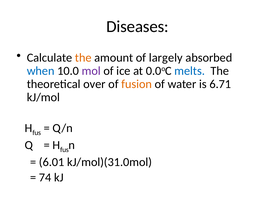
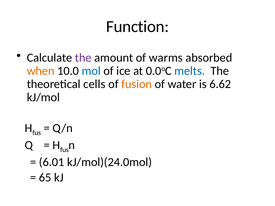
Diseases: Diseases -> Function
the at (83, 58) colour: orange -> purple
largely: largely -> warms
when colour: blue -> orange
mol colour: purple -> blue
over: over -> cells
6.71: 6.71 -> 6.62
kJ/mol)(31.0mol: kJ/mol)(31.0mol -> kJ/mol)(24.0mol
74: 74 -> 65
